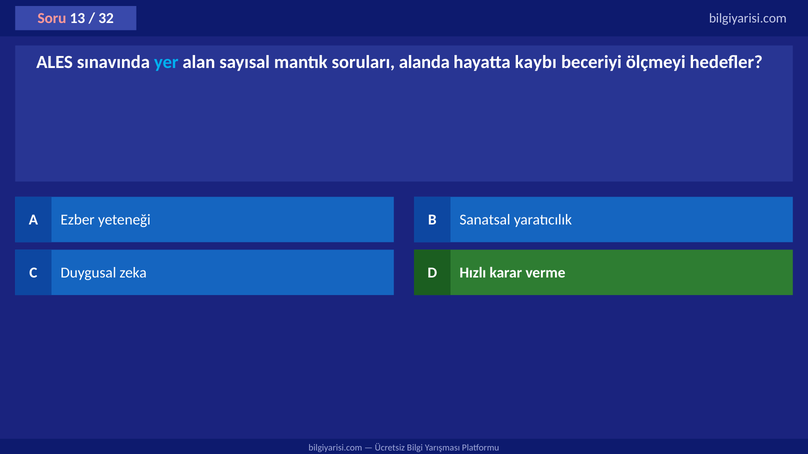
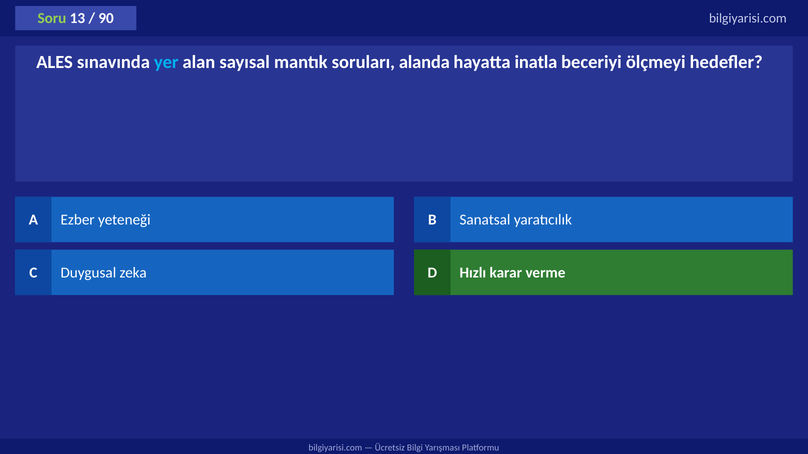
Soru colour: pink -> light green
32: 32 -> 90
kaybı: kaybı -> inatla
